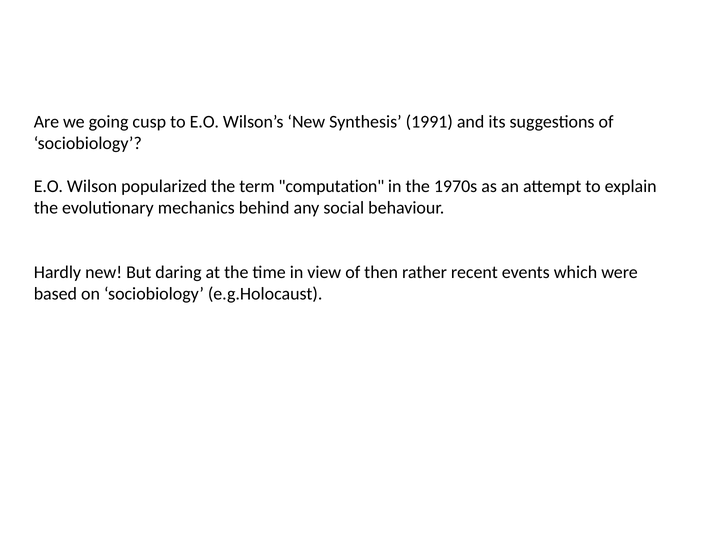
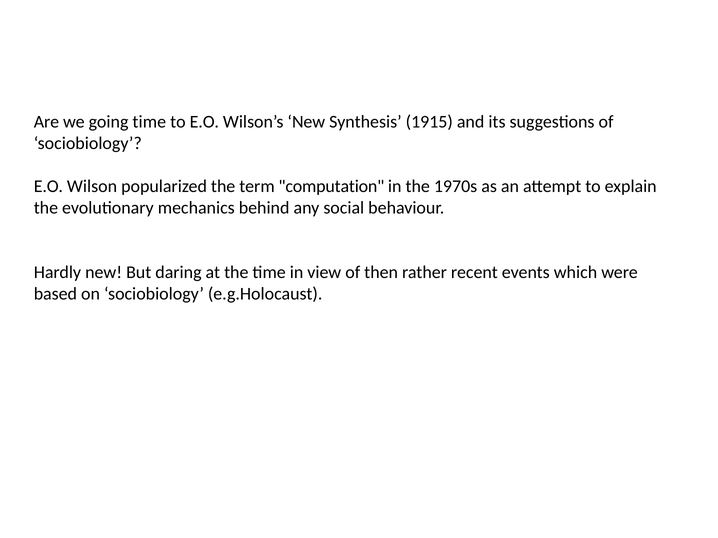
going cusp: cusp -> time
1991: 1991 -> 1915
